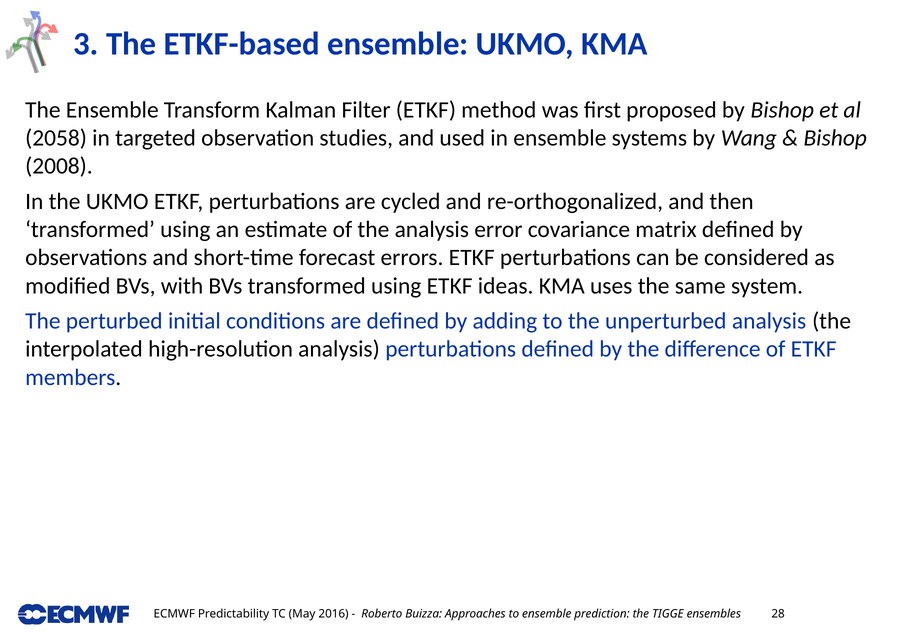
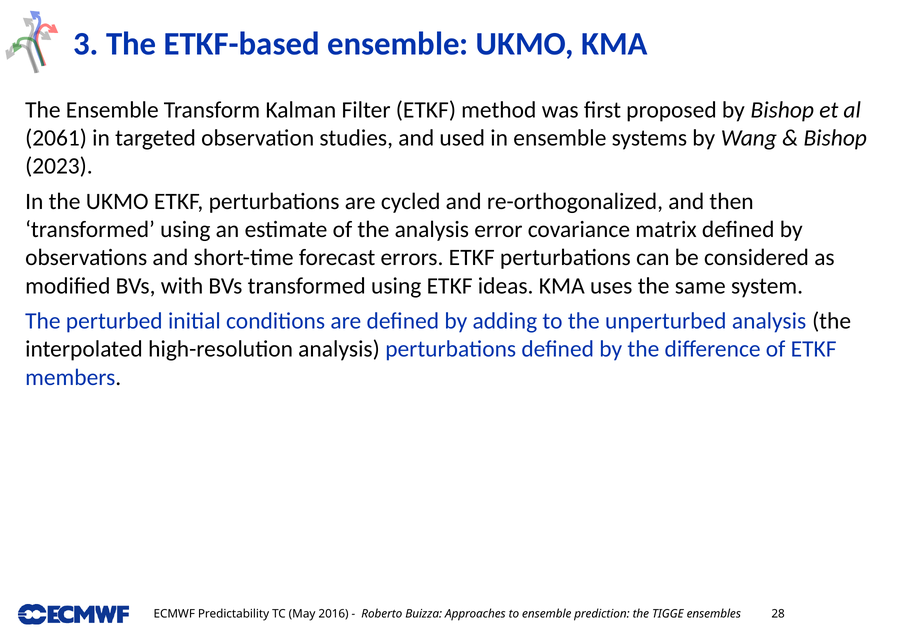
2058: 2058 -> 2061
2008: 2008 -> 2023
